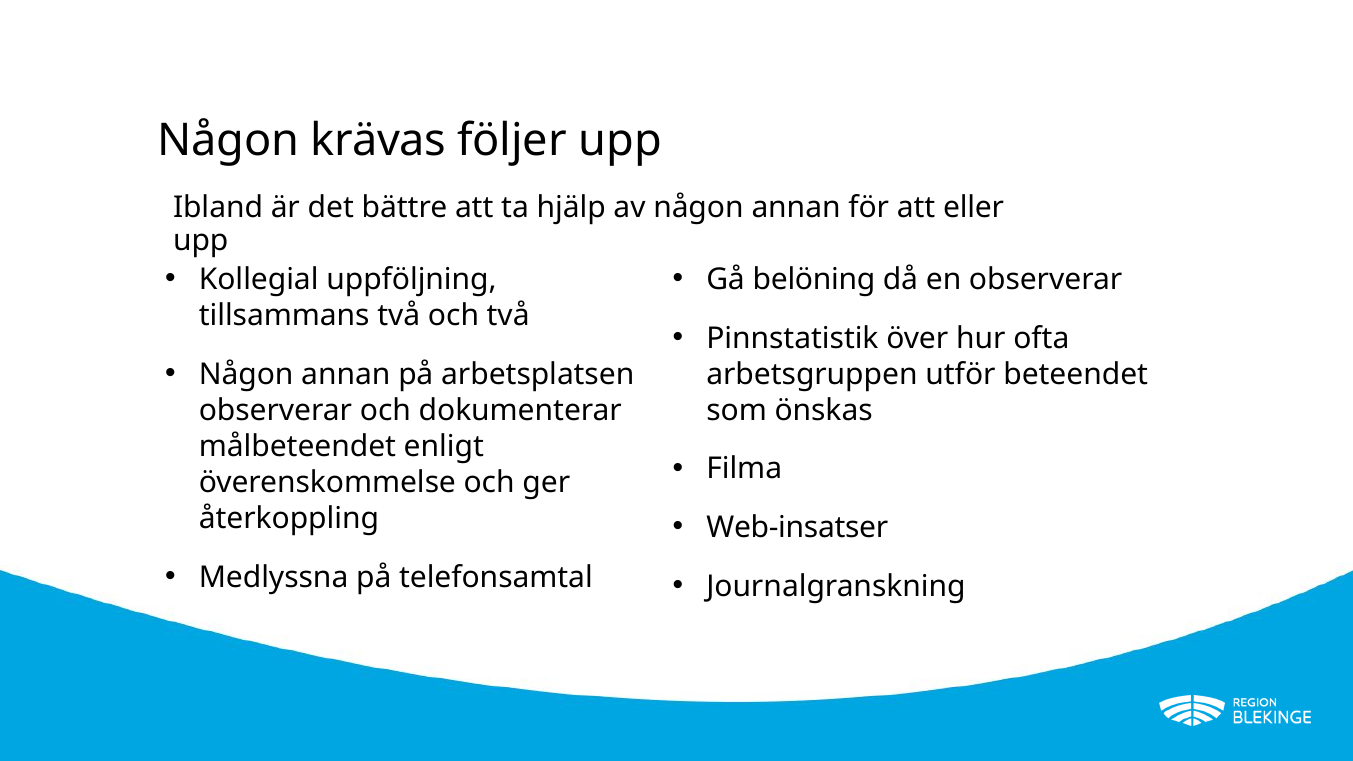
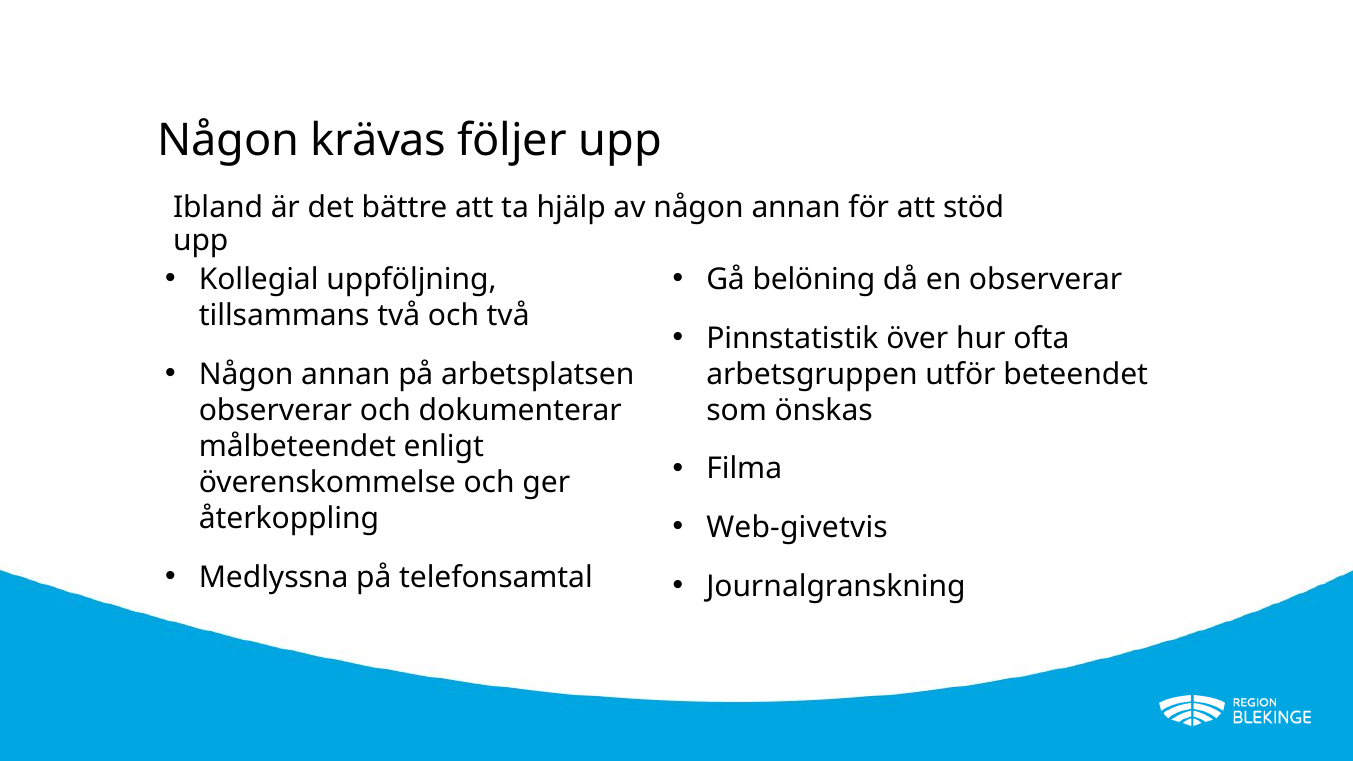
eller: eller -> stöd
Web-insatser: Web-insatser -> Web-givetvis
